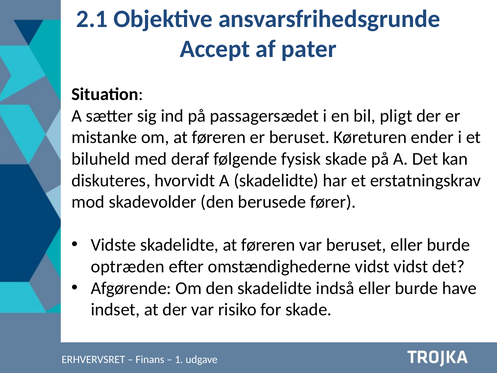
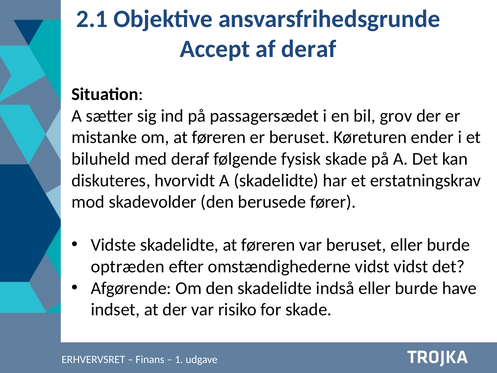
af pater: pater -> deraf
pligt: pligt -> grov
